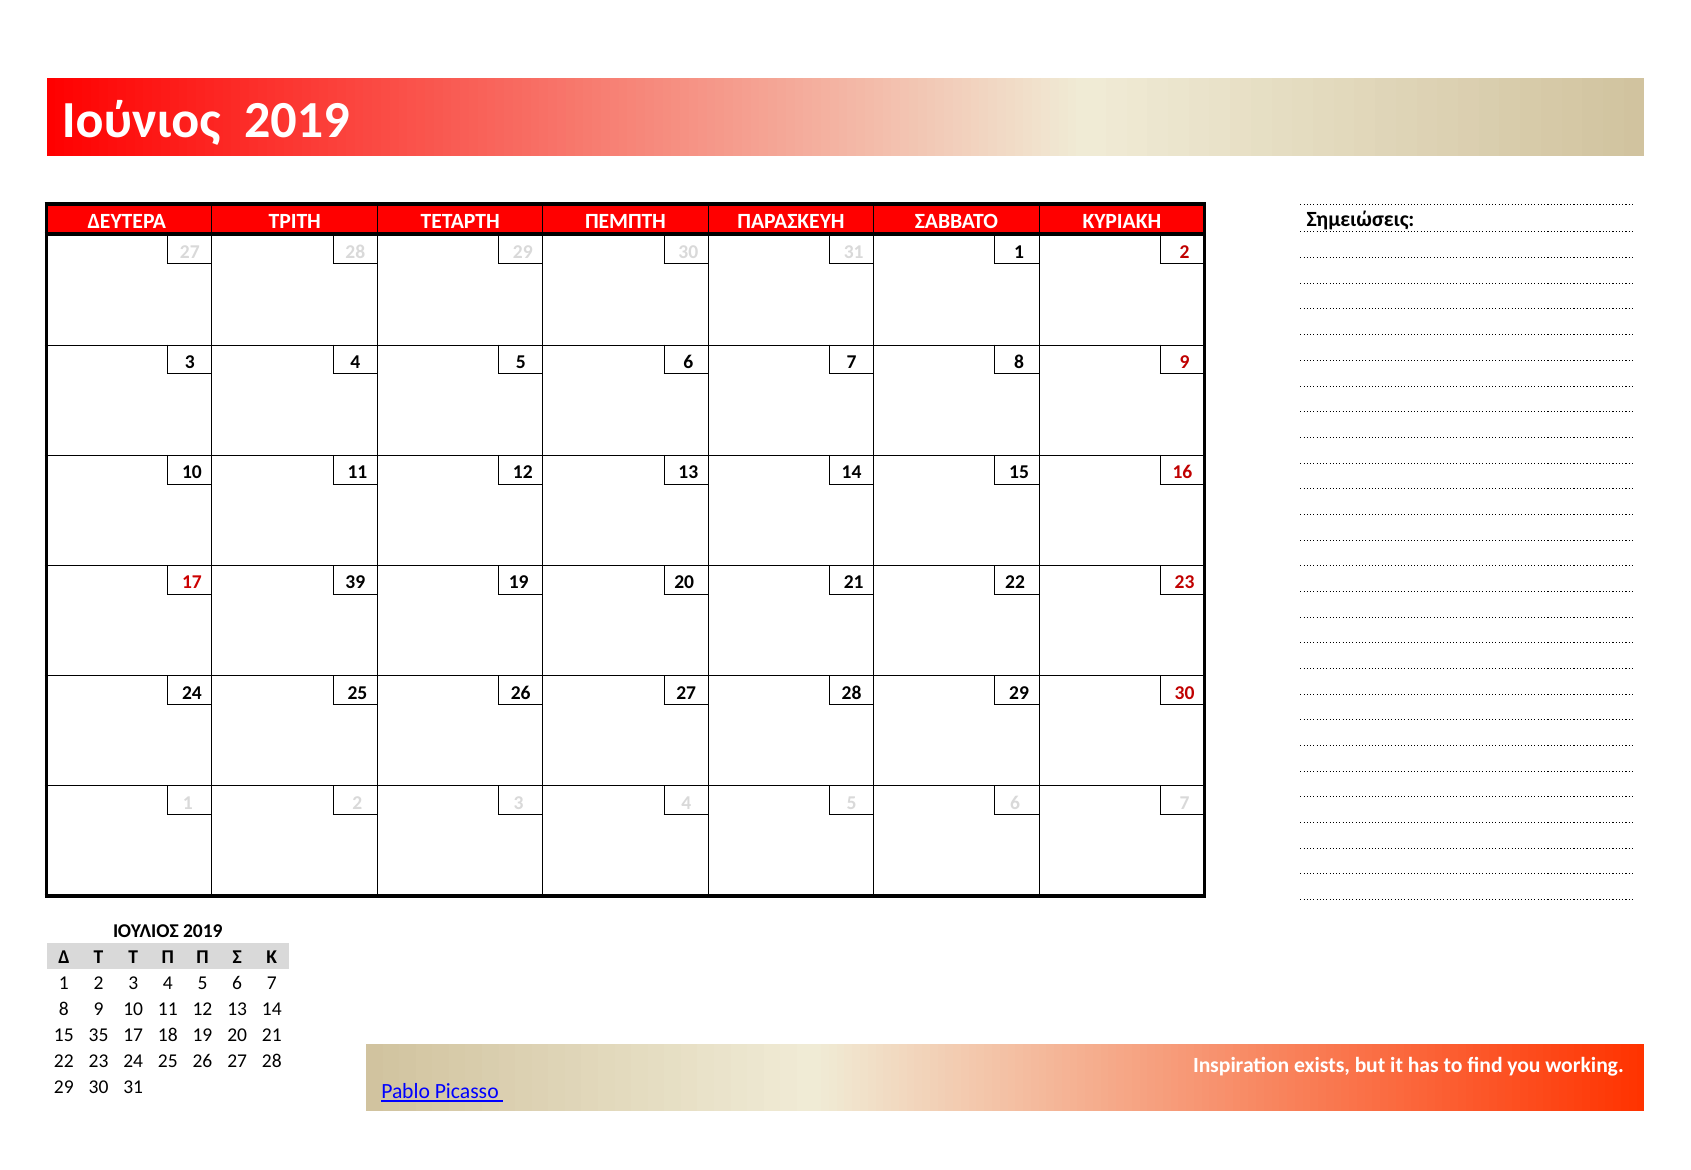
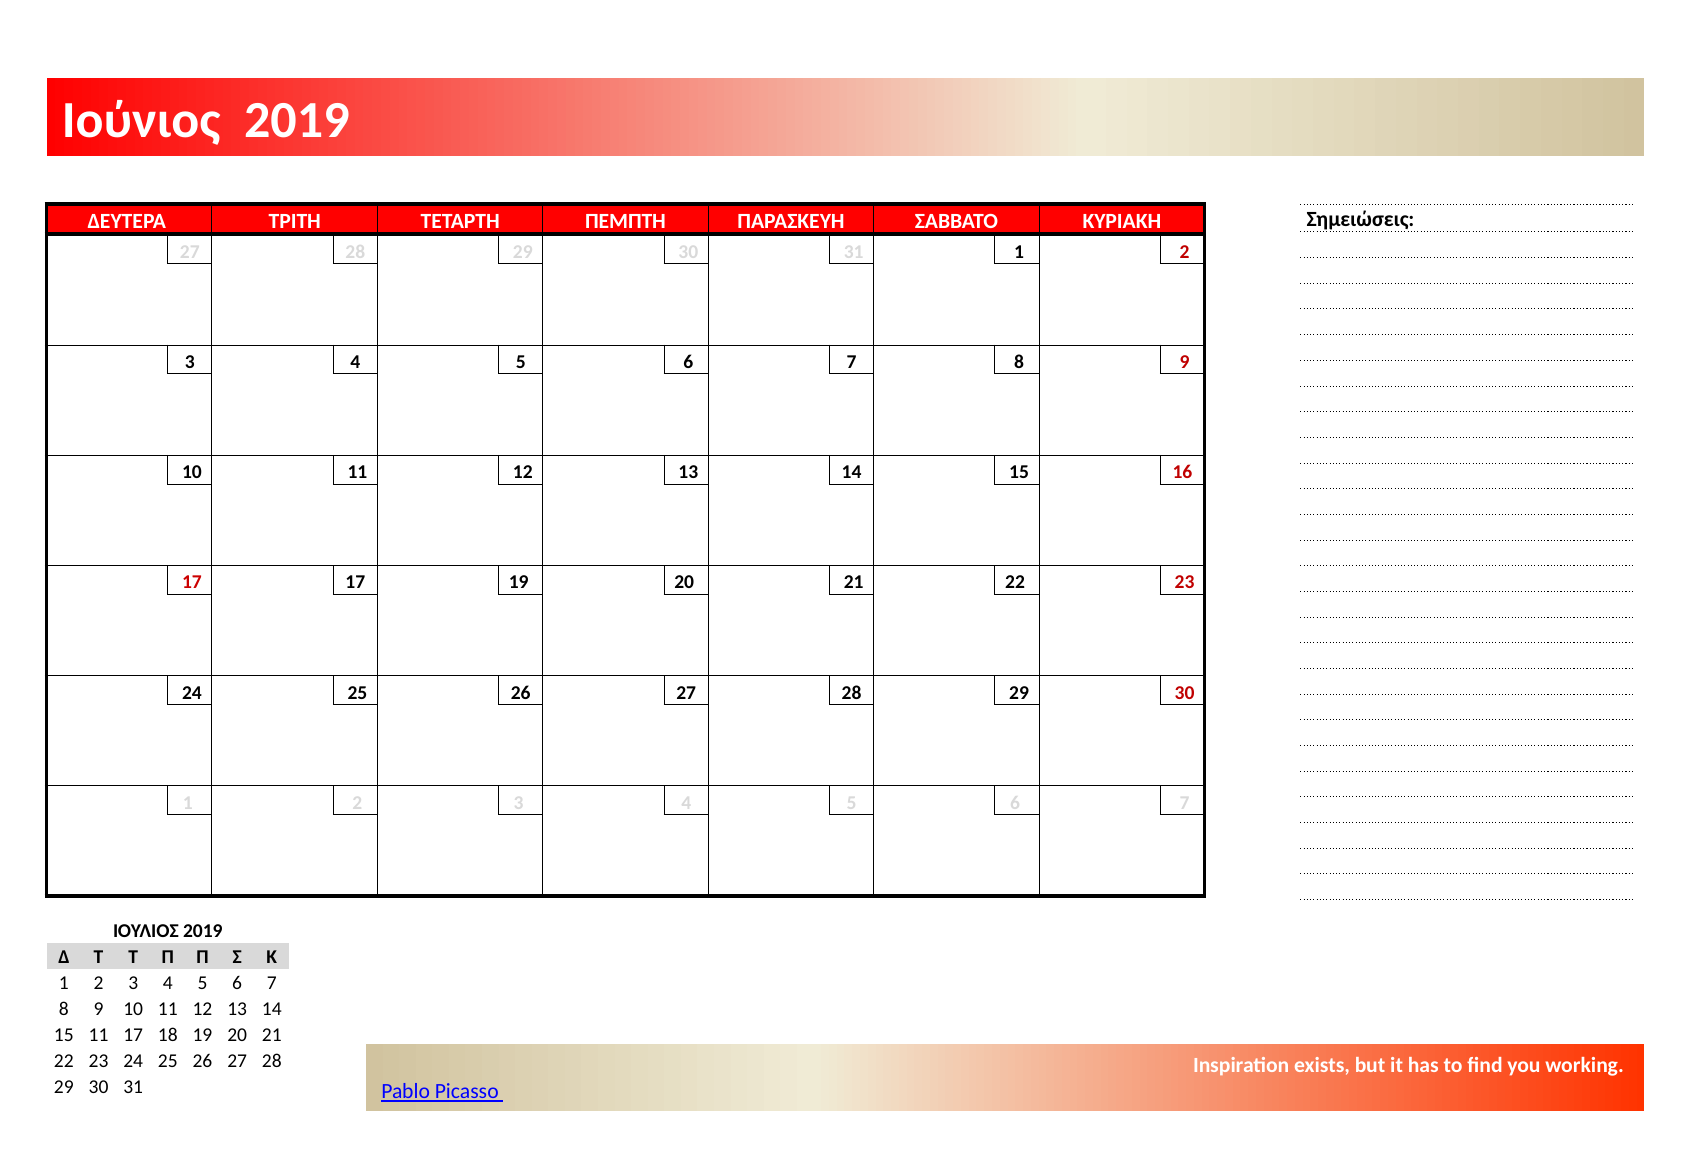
17 39: 39 -> 17
15 35: 35 -> 11
